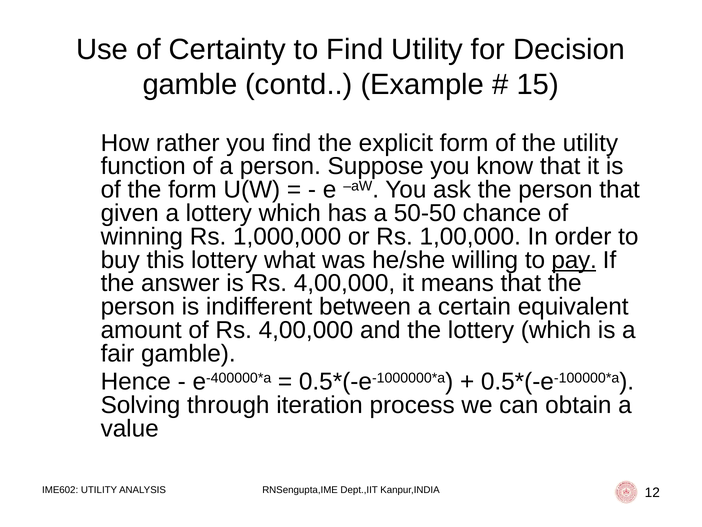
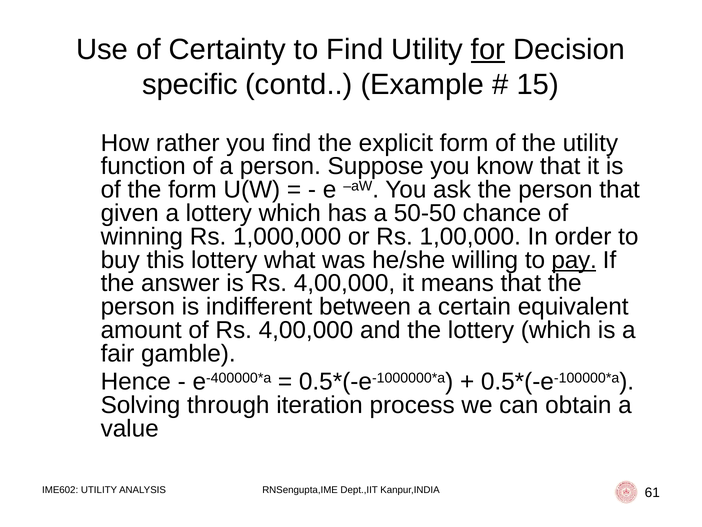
for underline: none -> present
gamble at (190, 85): gamble -> specific
12: 12 -> 61
